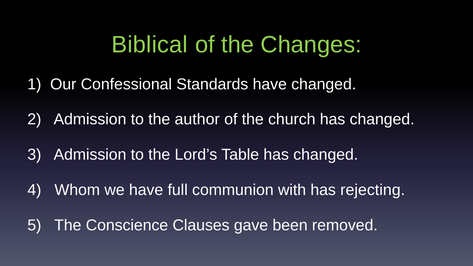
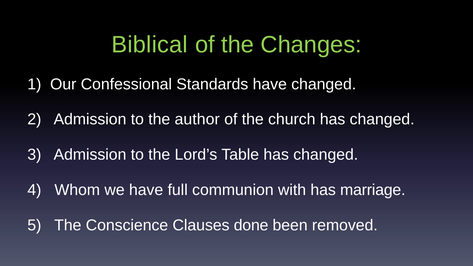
rejecting: rejecting -> marriage
gave: gave -> done
